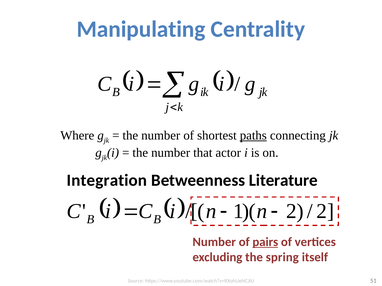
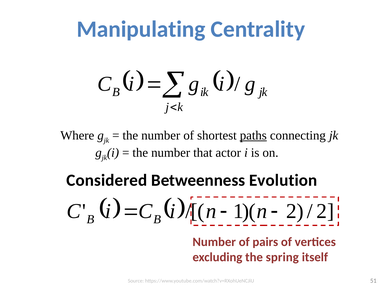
Integration: Integration -> Considered
Literature: Literature -> Evolution
pairs underline: present -> none
